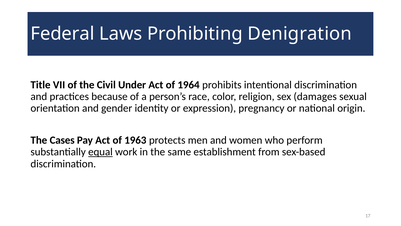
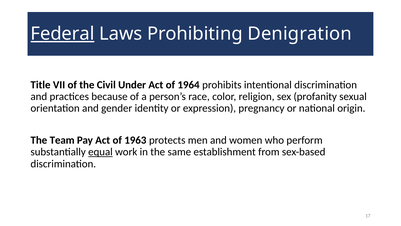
Federal underline: none -> present
damages: damages -> profanity
Cases: Cases -> Team
